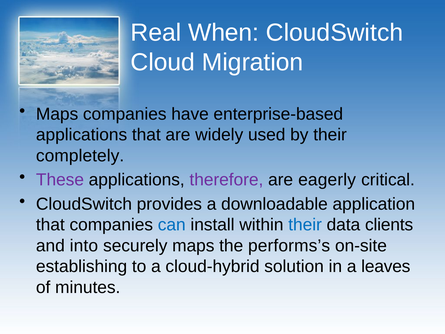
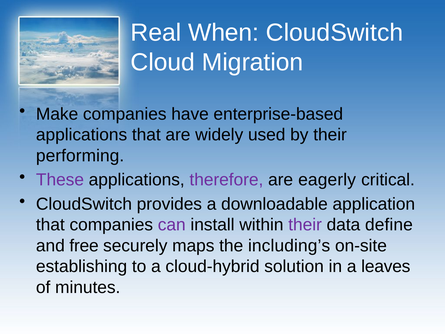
Maps at (57, 114): Maps -> Make
completely: completely -> performing
can colour: blue -> purple
their at (305, 225) colour: blue -> purple
clients: clients -> define
into: into -> free
performs’s: performs’s -> including’s
